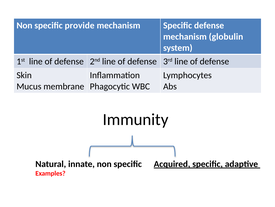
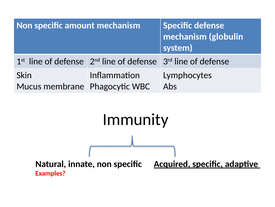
provide: provide -> amount
